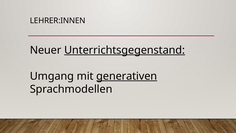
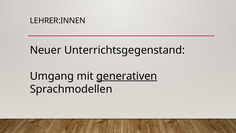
Unterrichtsgegenstand underline: present -> none
